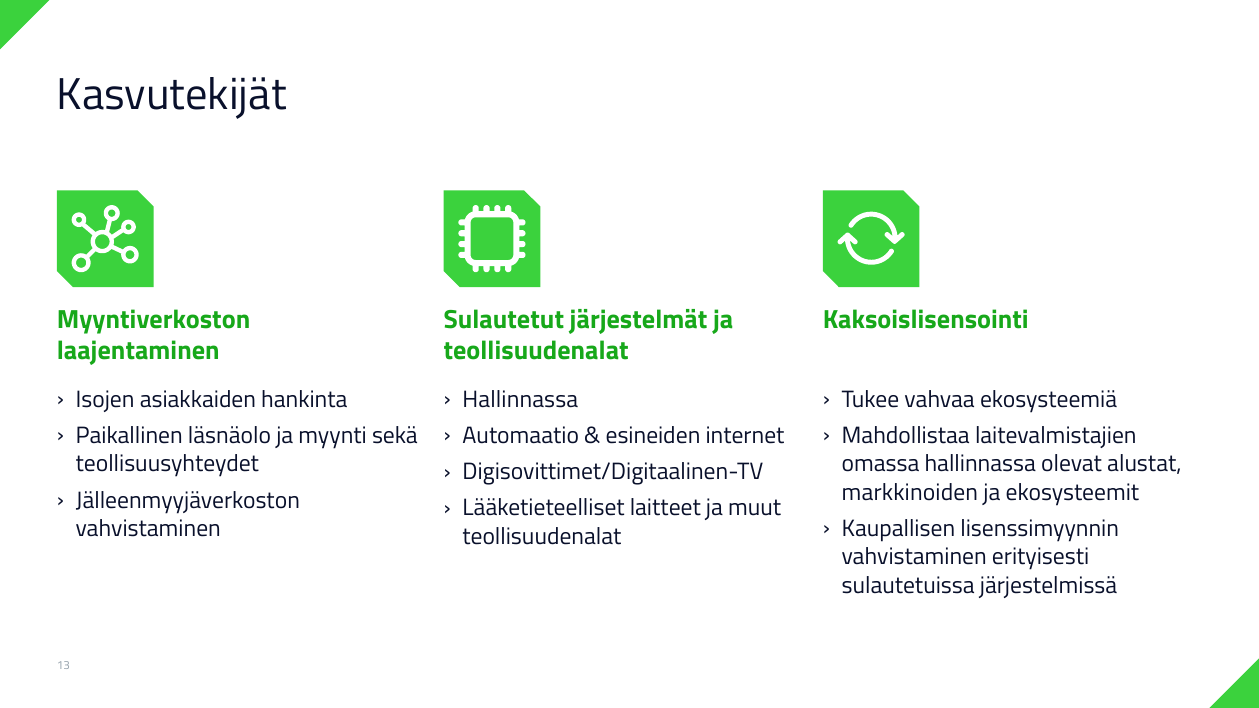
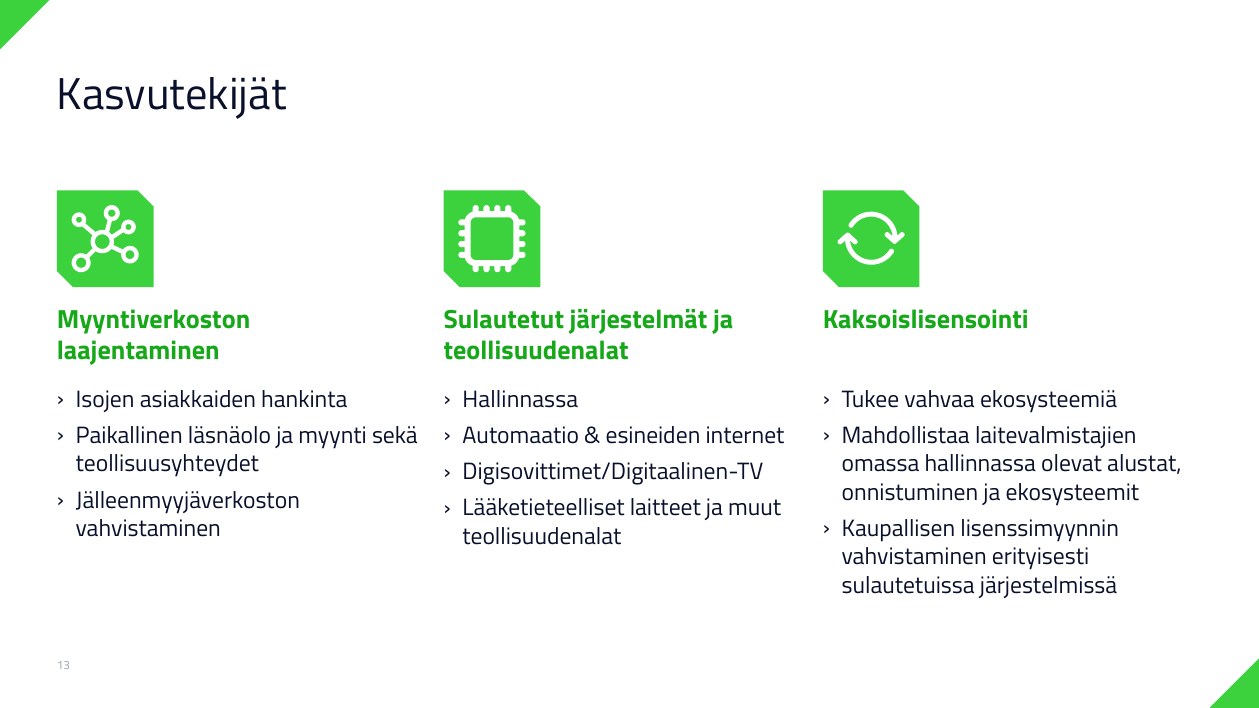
markkinoiden: markkinoiden -> onnistuminen
